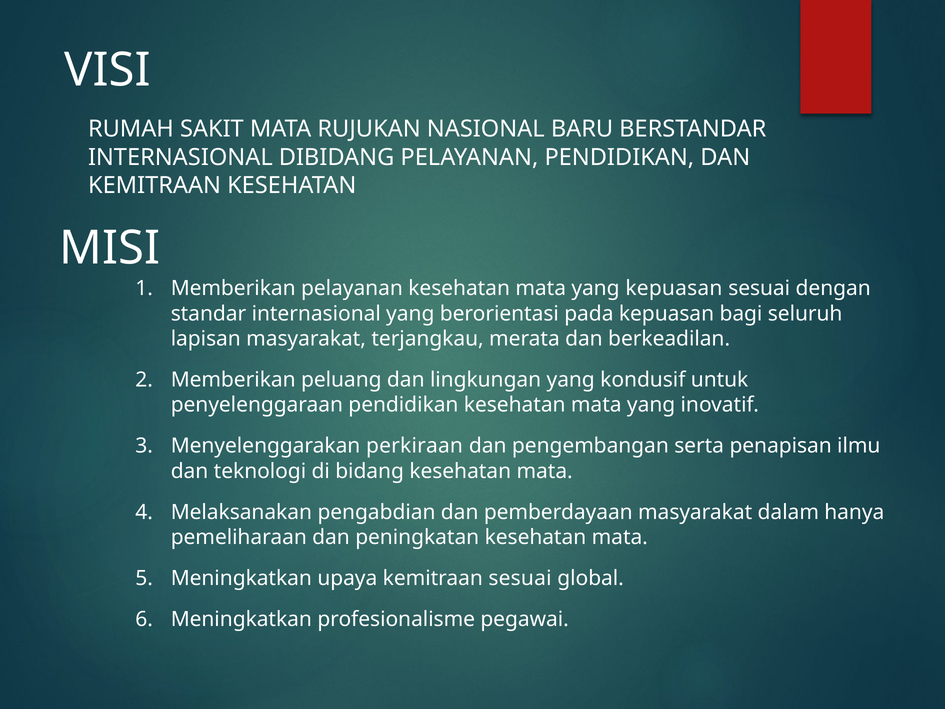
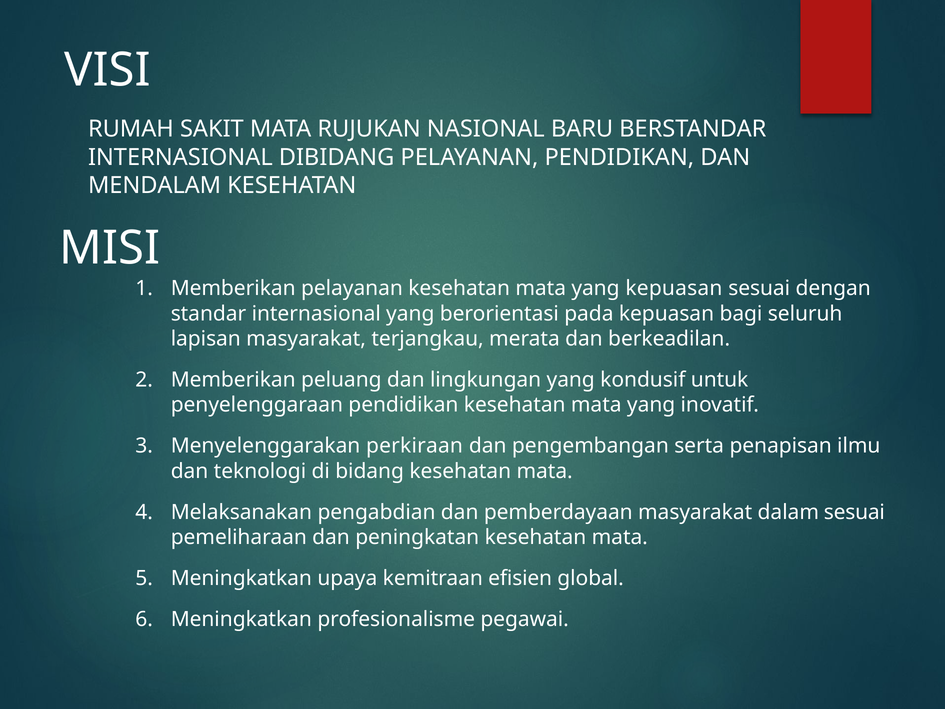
KEMITRAAN at (155, 186): KEMITRAAN -> MENDALAM
dalam hanya: hanya -> sesuai
kemitraan sesuai: sesuai -> efisien
